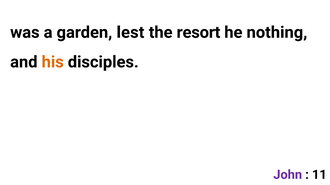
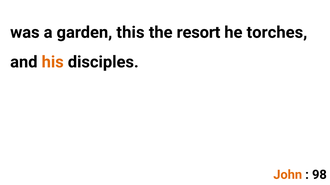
lest: lest -> this
nothing: nothing -> torches
John colour: purple -> orange
11: 11 -> 98
